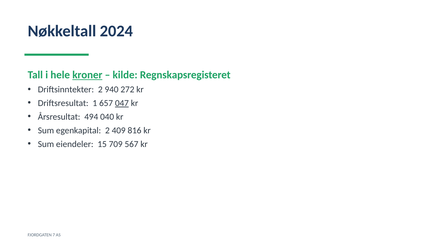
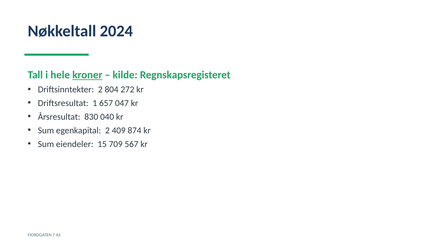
940: 940 -> 804
047 underline: present -> none
494: 494 -> 830
816: 816 -> 874
